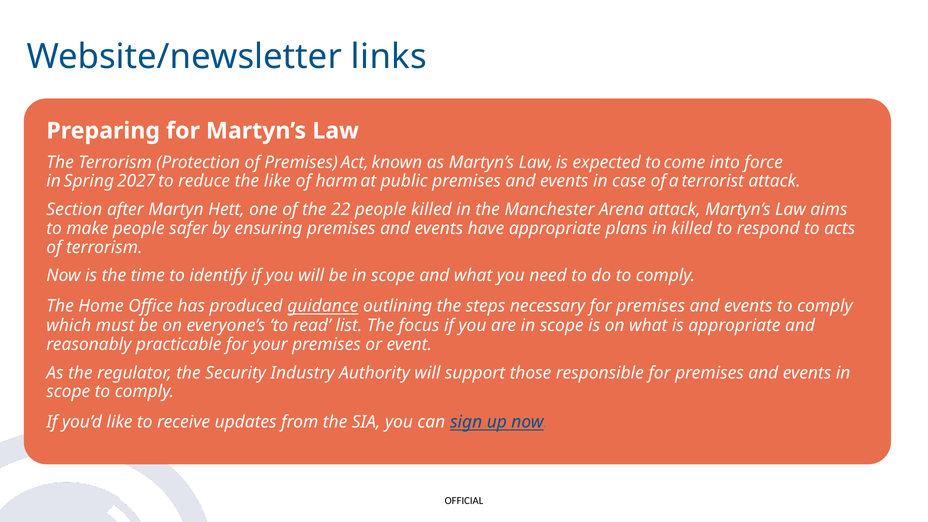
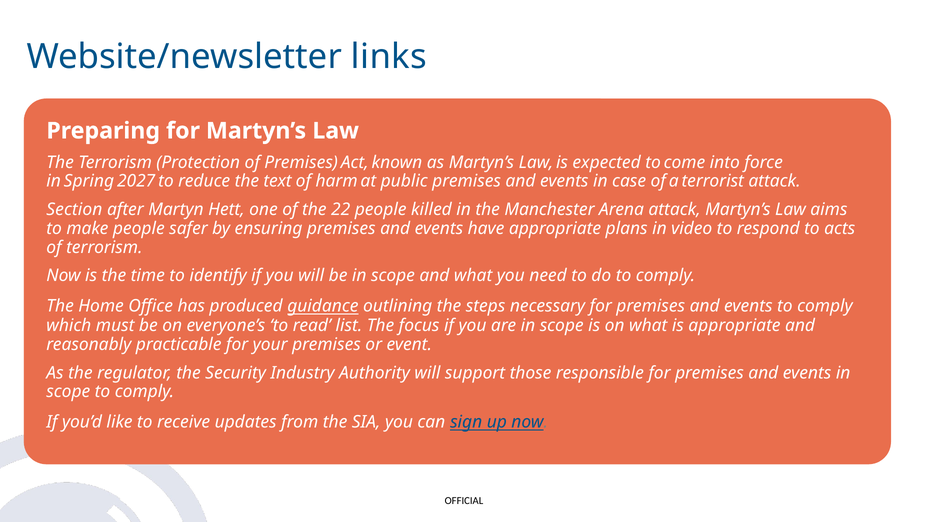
the like: like -> text
in killed: killed -> video
